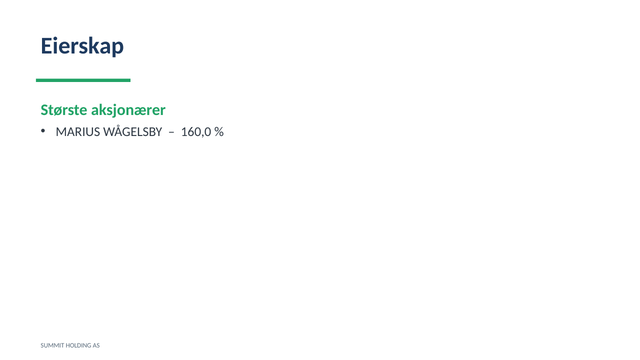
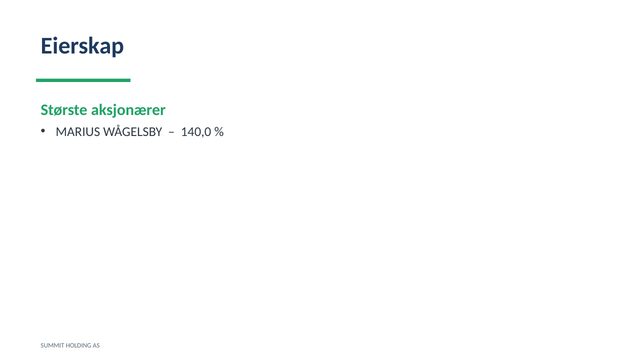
160,0: 160,0 -> 140,0
